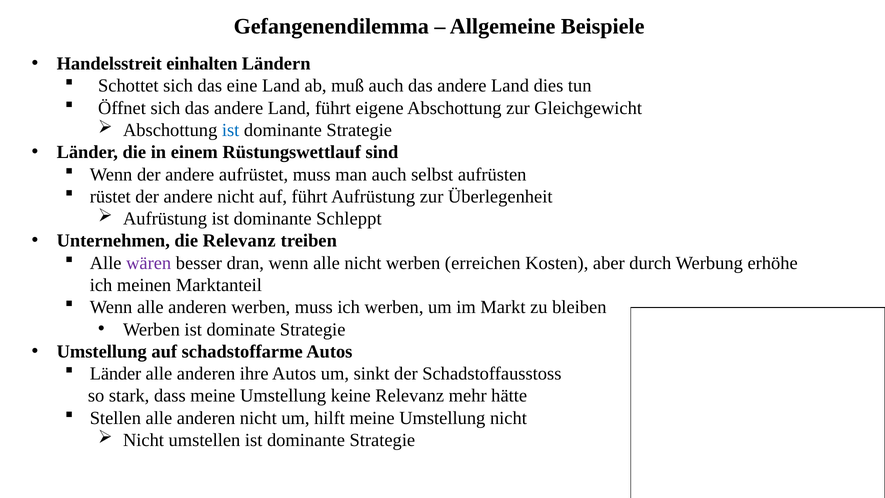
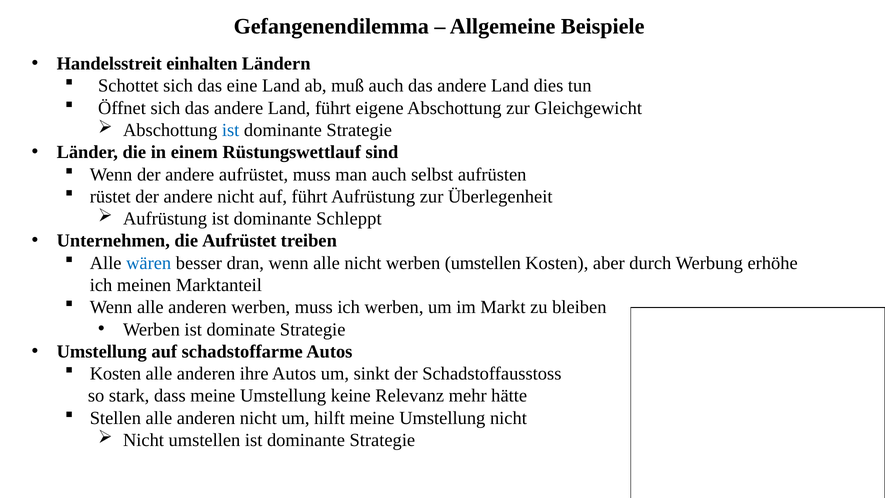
die Relevanz: Relevanz -> Aufrüstet
wären colour: purple -> blue
werben erreichen: erreichen -> umstellen
Länder at (116, 374): Länder -> Kosten
